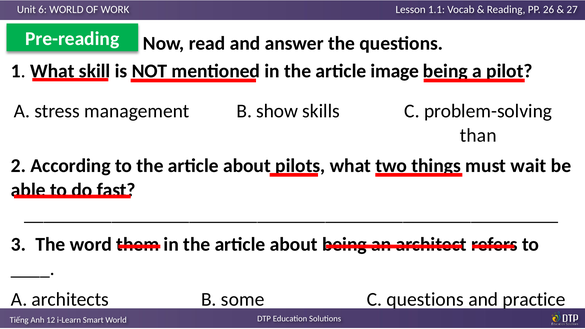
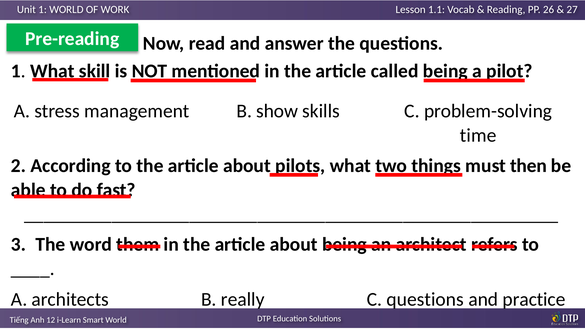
6 at (43, 9): 6 -> 1
image: image -> called
than: than -> time
wait: wait -> then
some: some -> really
